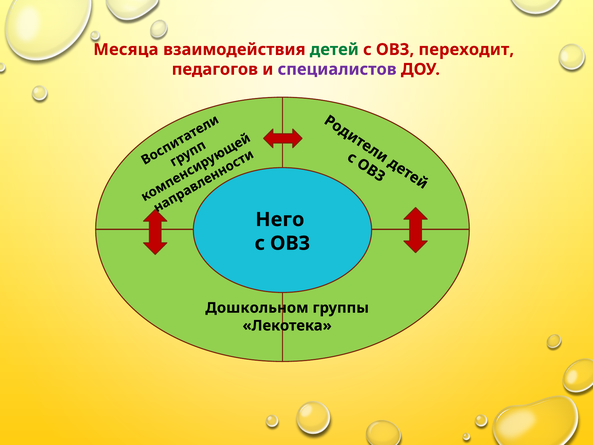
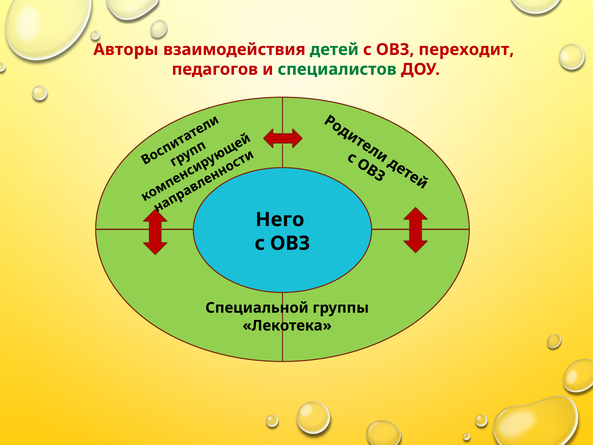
Месяца: Месяца -> Авторы
специалистов colour: purple -> green
Дошкольном: Дошкольном -> Специальной
